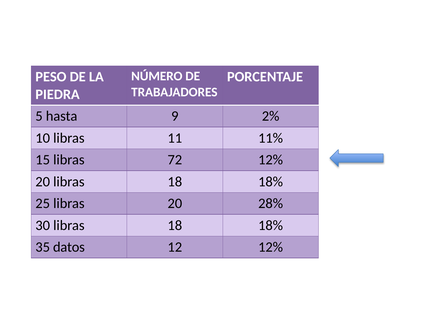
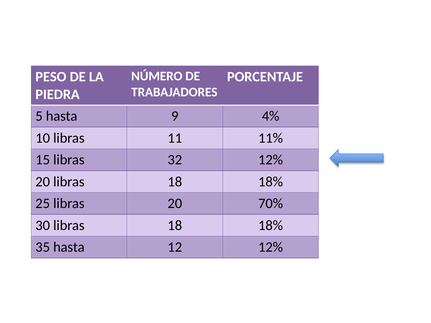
2%: 2% -> 4%
72: 72 -> 32
28%: 28% -> 70%
35 datos: datos -> hasta
